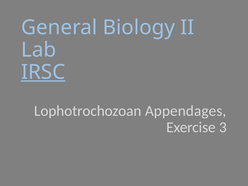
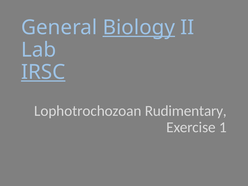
Biology underline: none -> present
Appendages: Appendages -> Rudimentary
3: 3 -> 1
